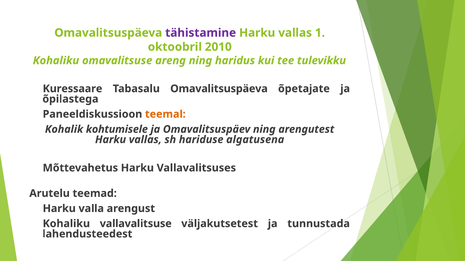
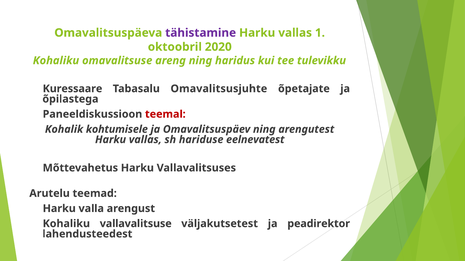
2010: 2010 -> 2020
Tabasalu Omavalitsuspäeva: Omavalitsuspäeva -> Omavalitsusjuhte
teemal colour: orange -> red
algatusena: algatusena -> eelnevatest
tunnustada: tunnustada -> peadirektor
